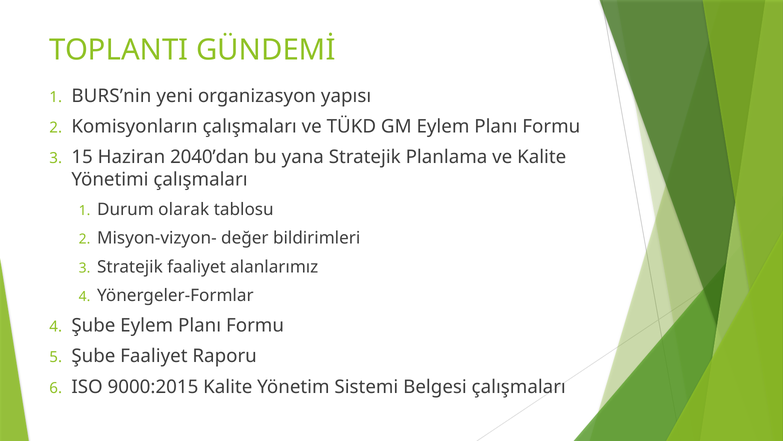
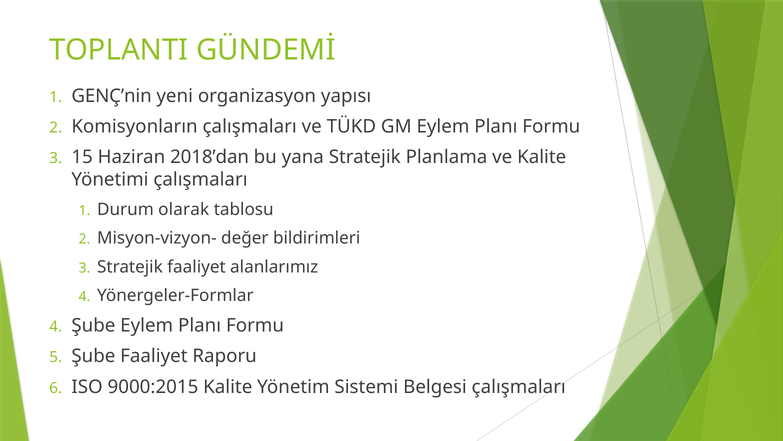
BURS’nin: BURS’nin -> GENÇ’nin
2040’dan: 2040’dan -> 2018’dan
